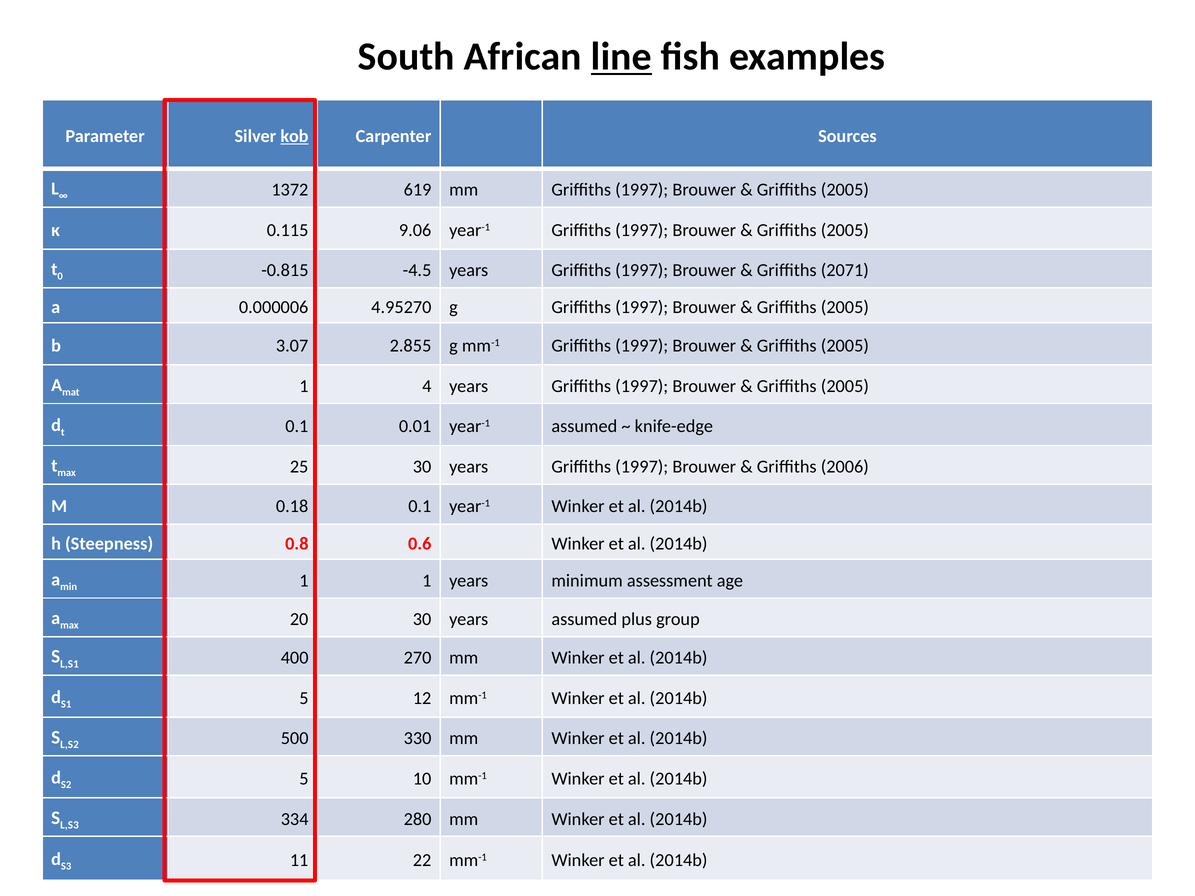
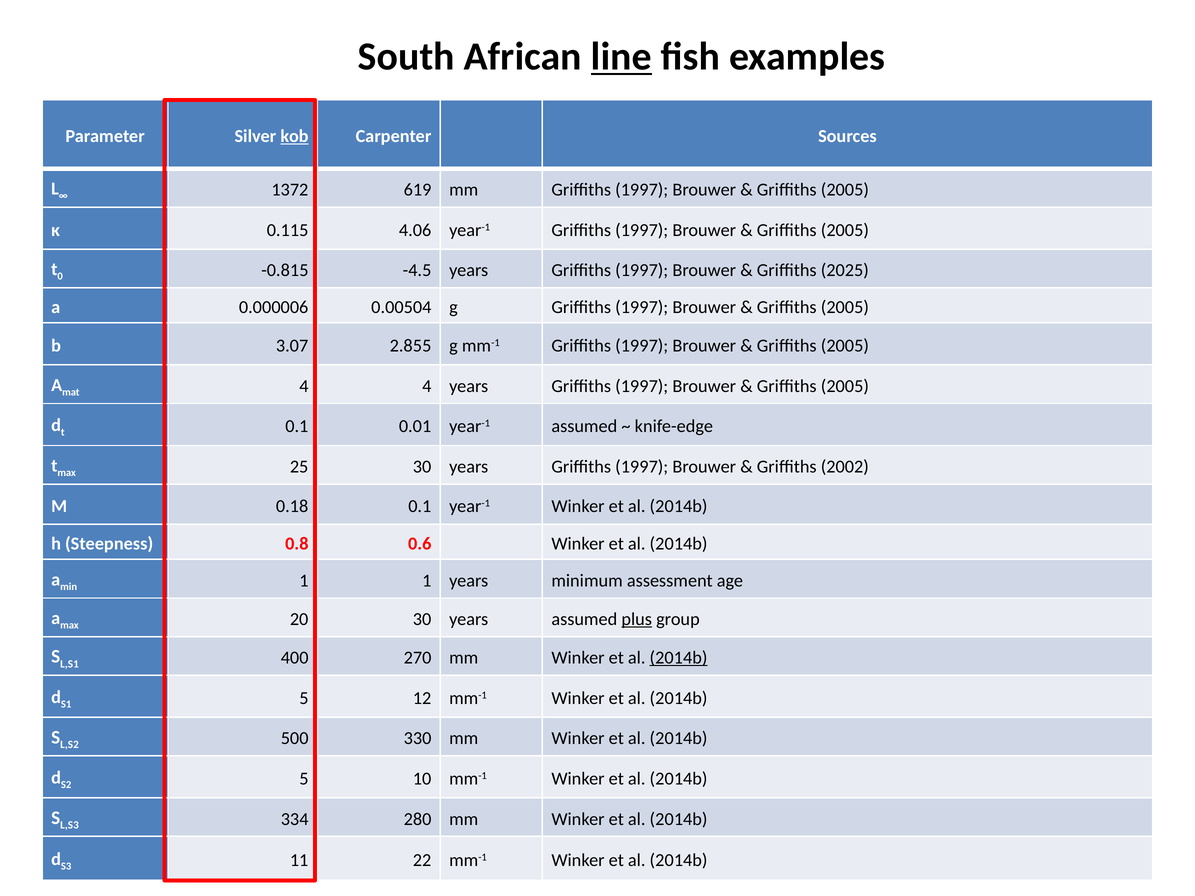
9.06: 9.06 -> 4.06
2071: 2071 -> 2025
4.95270: 4.95270 -> 0.00504
1 at (304, 386): 1 -> 4
2006: 2006 -> 2002
plus underline: none -> present
2014b at (679, 658) underline: none -> present
